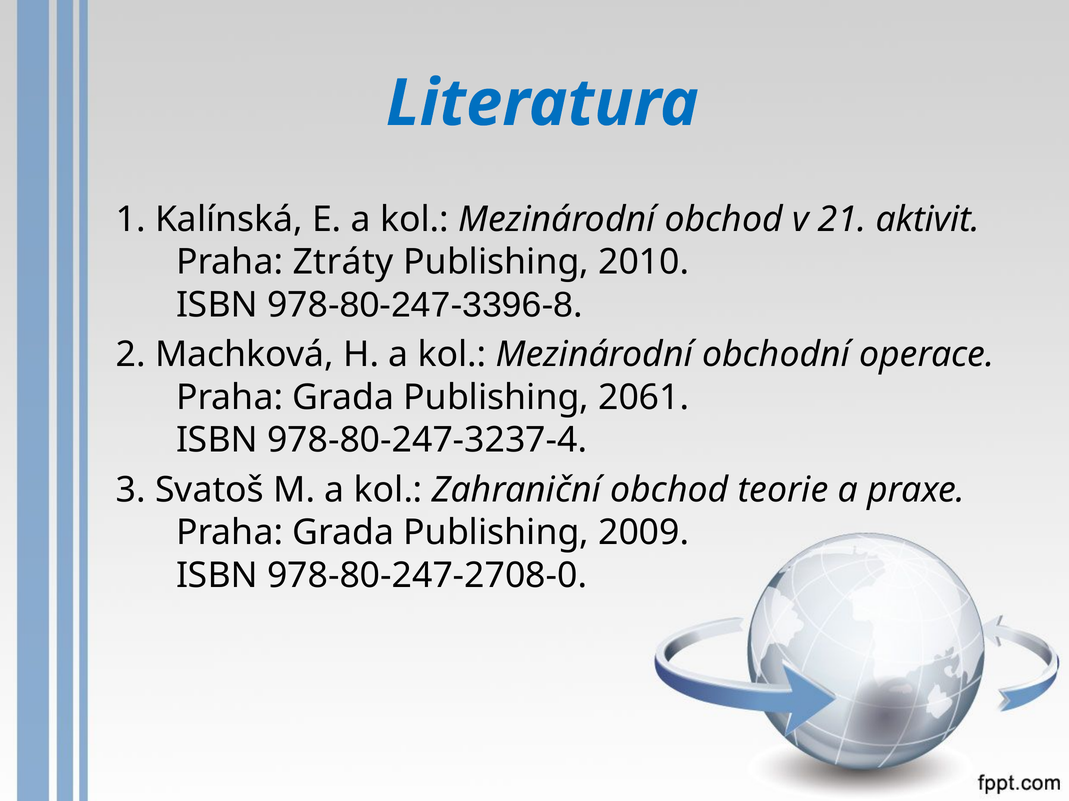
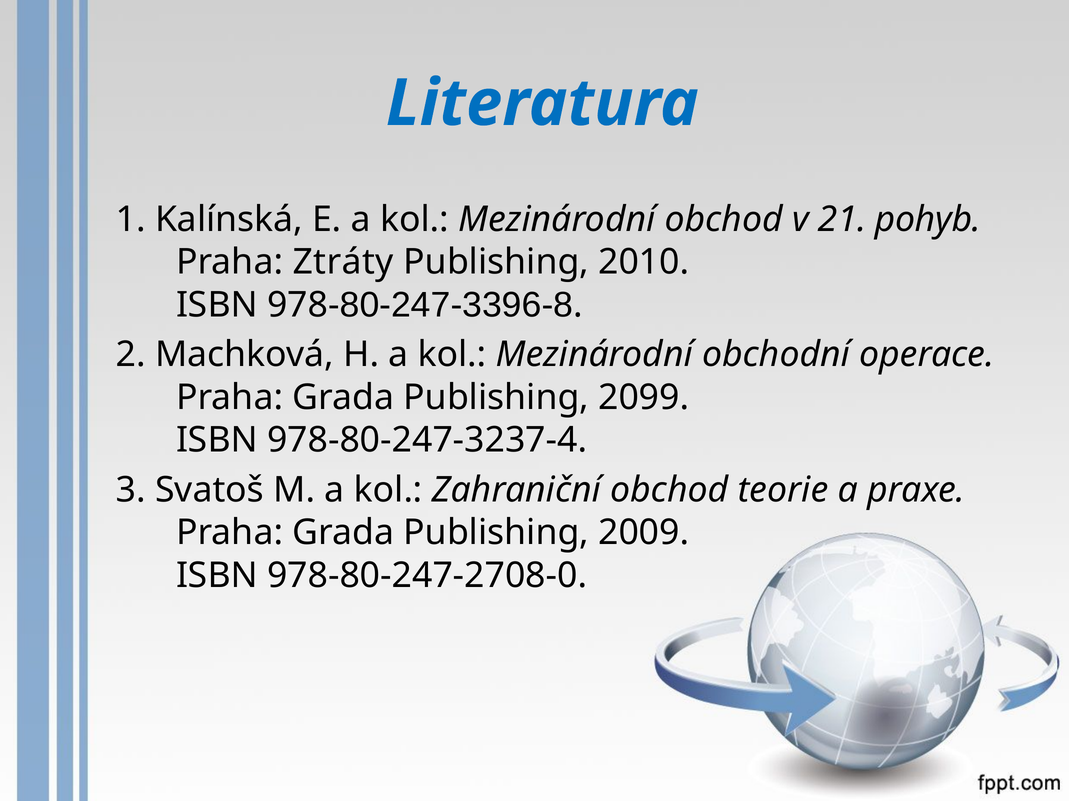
aktivit: aktivit -> pohyb
2061: 2061 -> 2099
